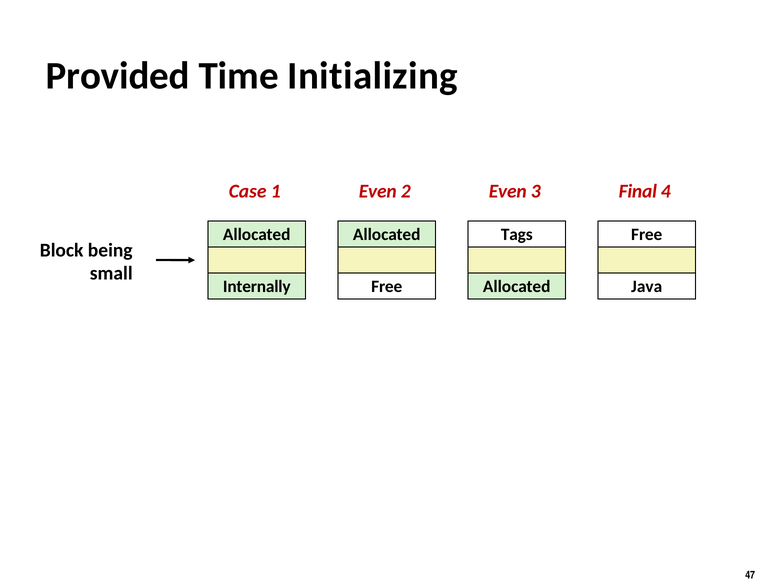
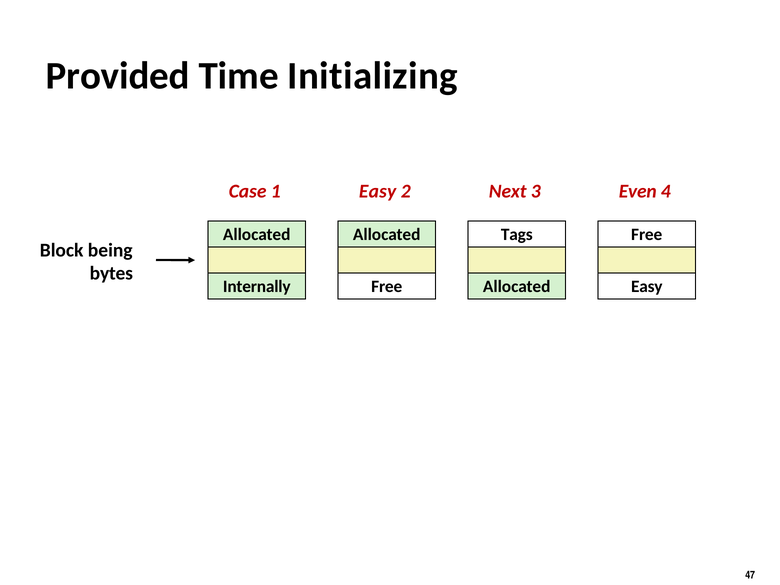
1 Even: Even -> Easy
2 Even: Even -> Next
Final: Final -> Even
small: small -> bytes
Java at (647, 286): Java -> Easy
